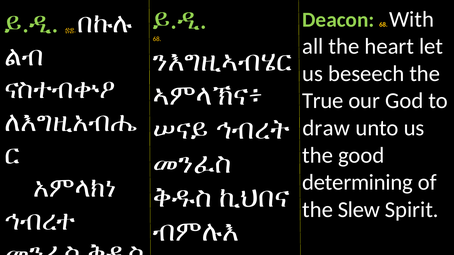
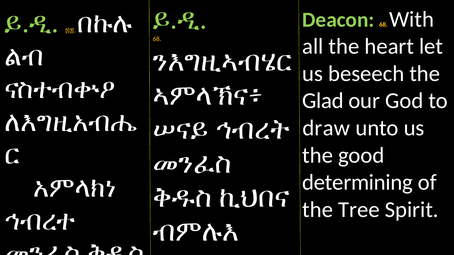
True: True -> Glad
Slew: Slew -> Tree
